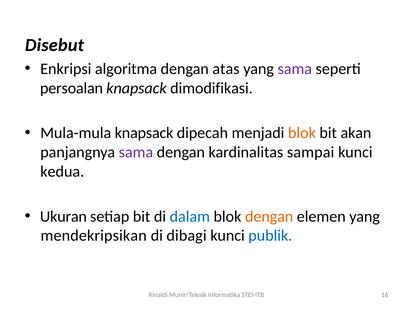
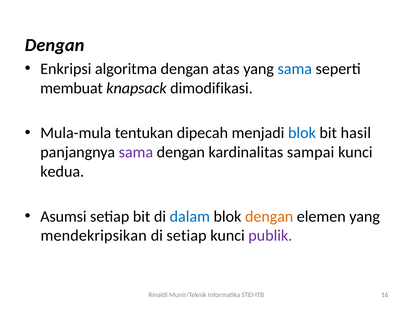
Disebut at (55, 45): Disebut -> Dengan
sama at (295, 69) colour: purple -> blue
persoalan: persoalan -> membuat
Mula-mula knapsack: knapsack -> tentukan
blok at (302, 133) colour: orange -> blue
akan: akan -> hasil
Ukuran: Ukuran -> Asumsi
di dibagi: dibagi -> setiap
publik colour: blue -> purple
